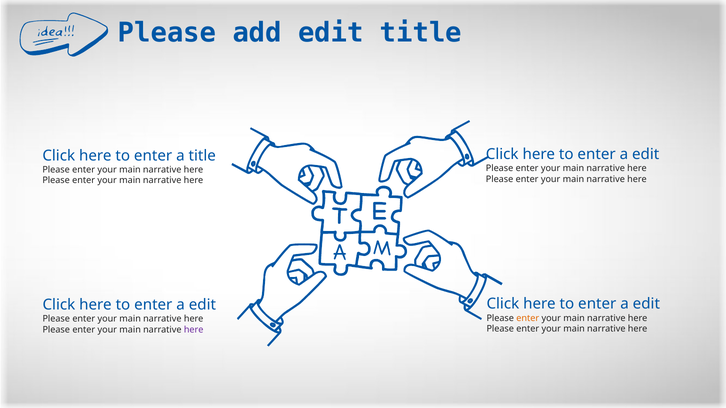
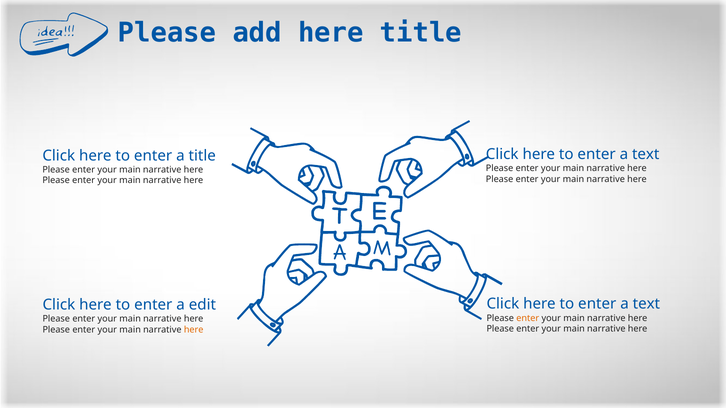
add edit: edit -> here
edit at (646, 154): edit -> text
edit at (646, 304): edit -> text
here at (194, 330) colour: purple -> orange
